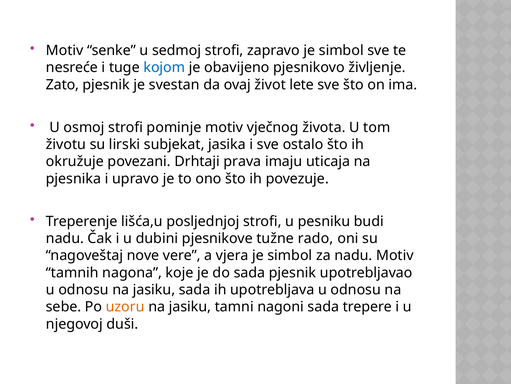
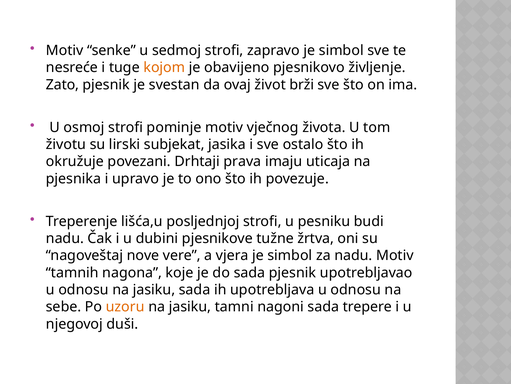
kojom colour: blue -> orange
lete: lete -> brži
rado: rado -> žrtva
